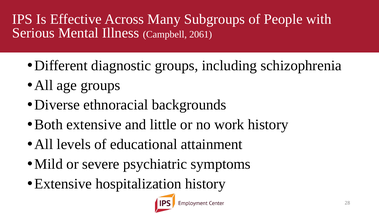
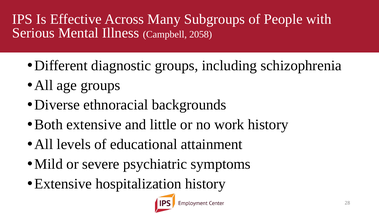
2061: 2061 -> 2058
